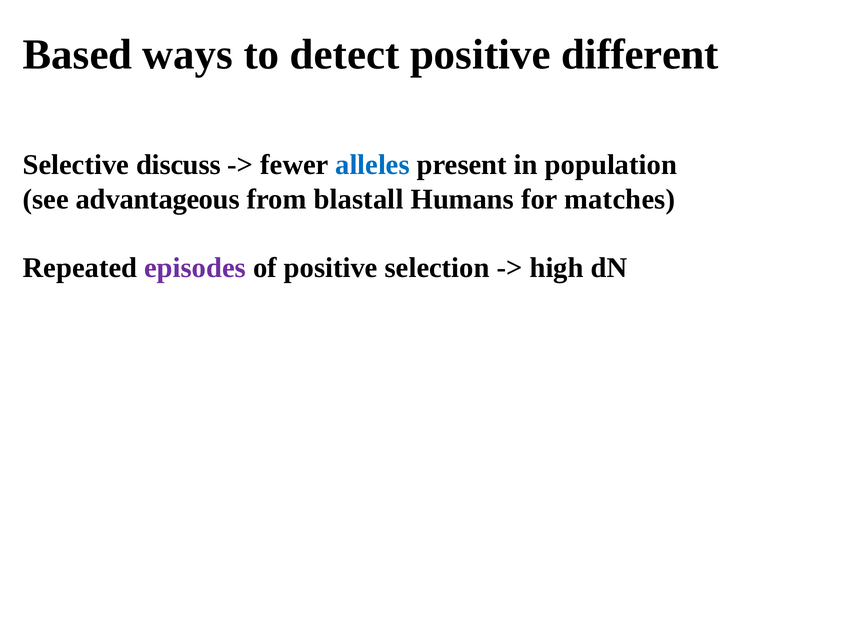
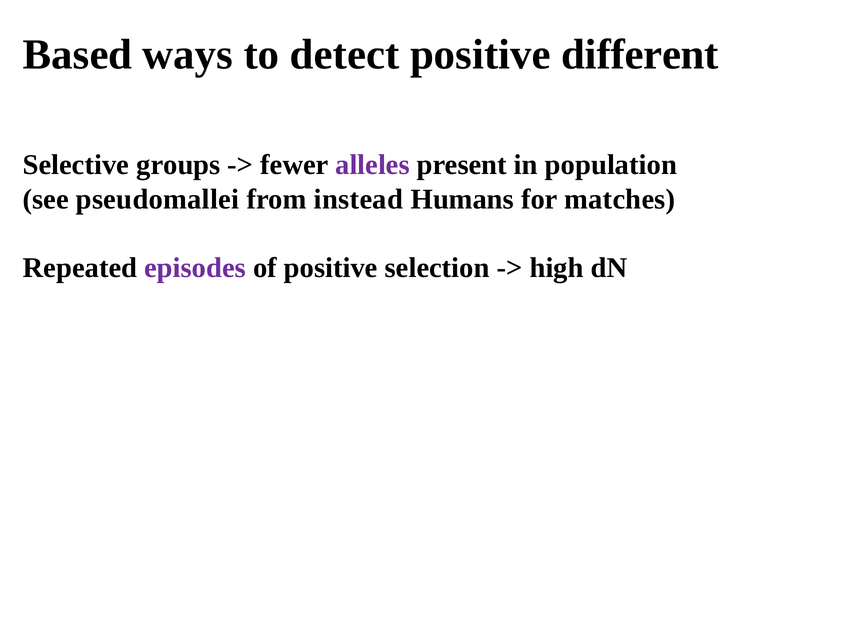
discuss: discuss -> groups
alleles colour: blue -> purple
advantageous: advantageous -> pseudomallei
blastall: blastall -> instead
